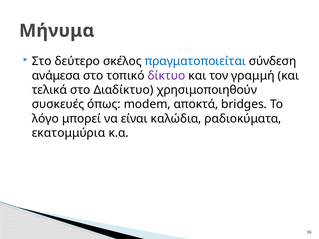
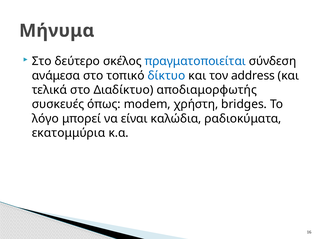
δίκτυο colour: purple -> blue
γραμμή: γραμμή -> address
χρησιμοποιηθούν: χρησιμοποιηθούν -> αποδιαμορφωτής
αποκτά: αποκτά -> χρήστη
